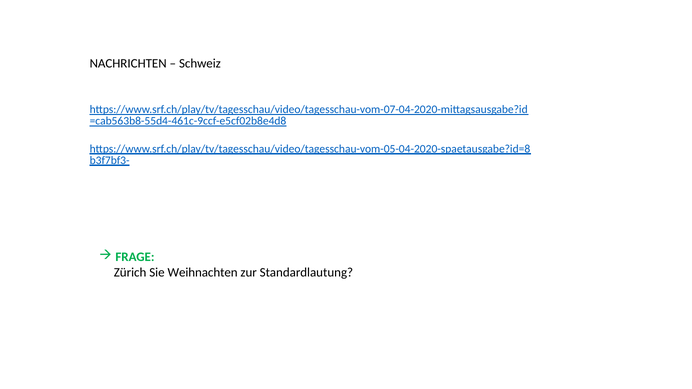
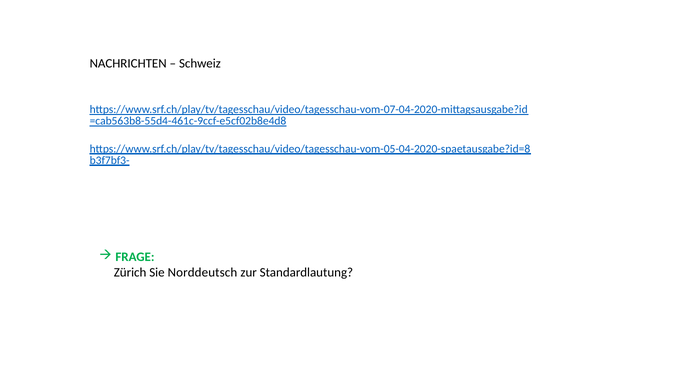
Weihnachten: Weihnachten -> Norddeutsch
